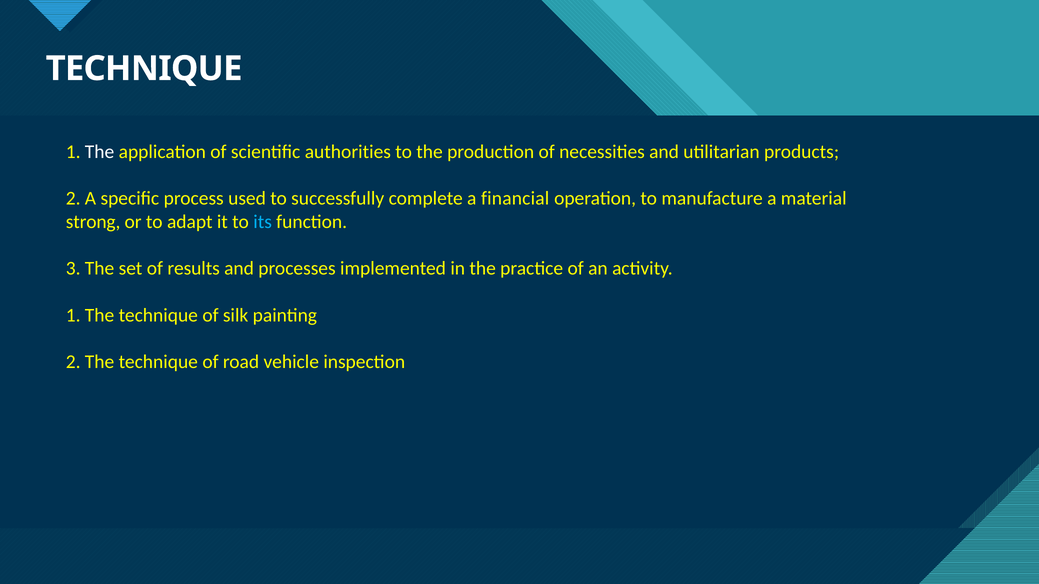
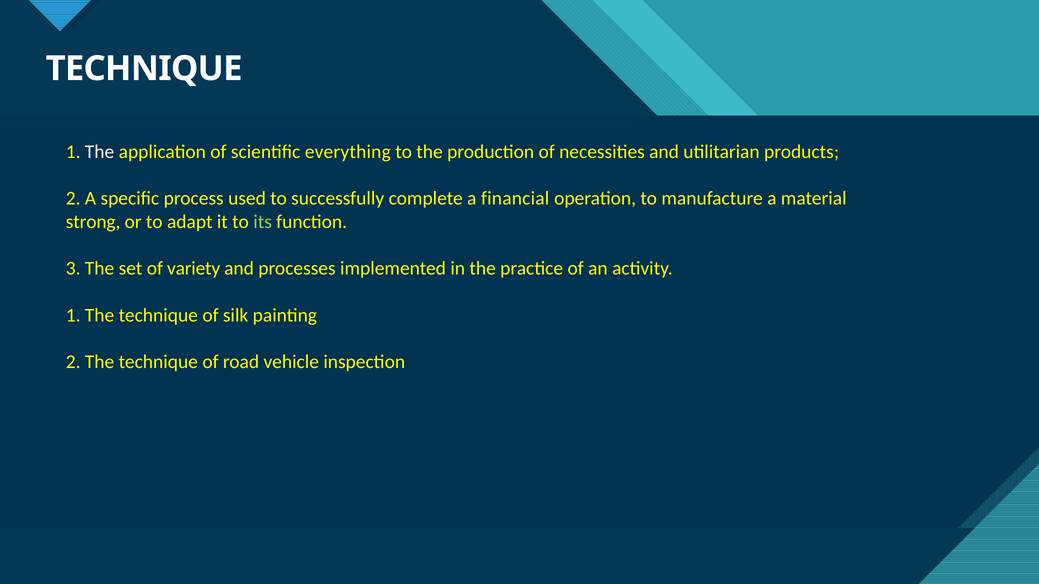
authorities: authorities -> everything
its colour: light blue -> light green
results: results -> variety
